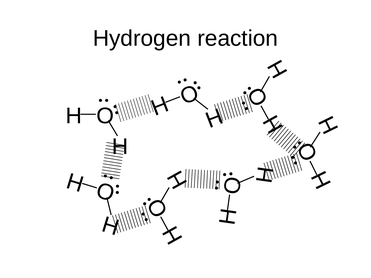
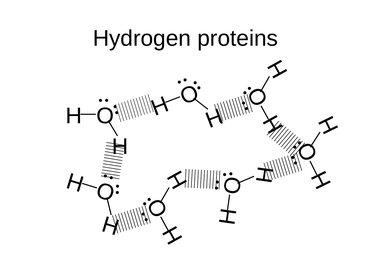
reaction: reaction -> proteins
